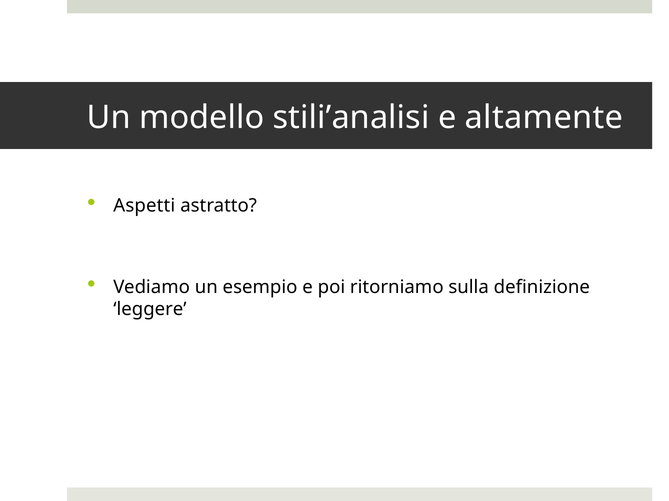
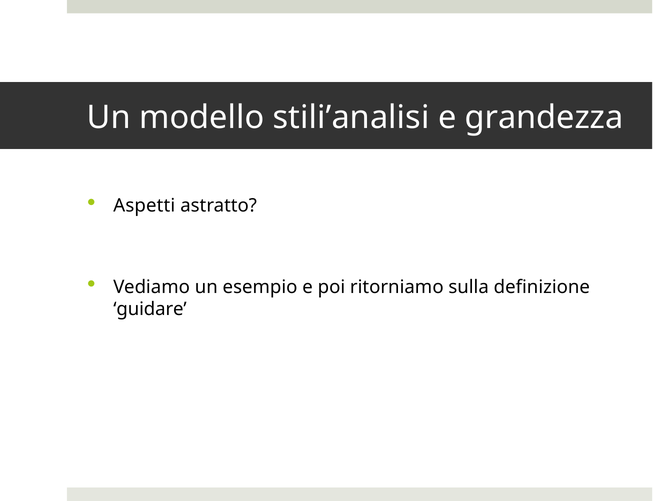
altamente: altamente -> grandezza
leggere: leggere -> guidare
